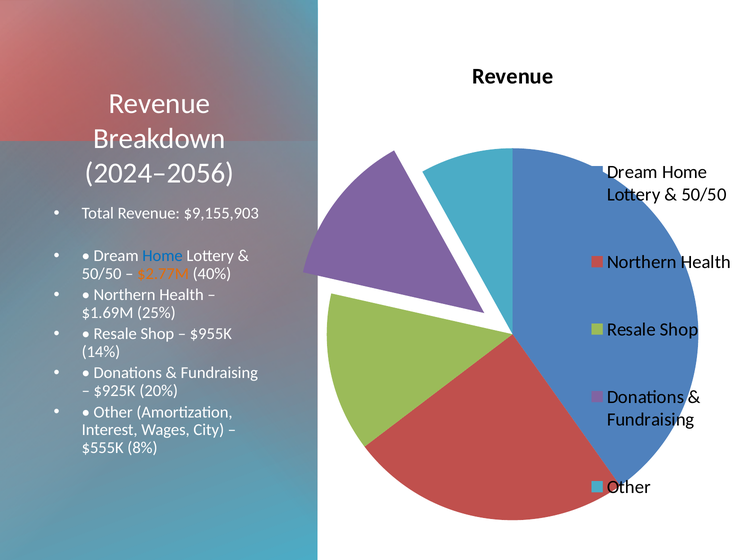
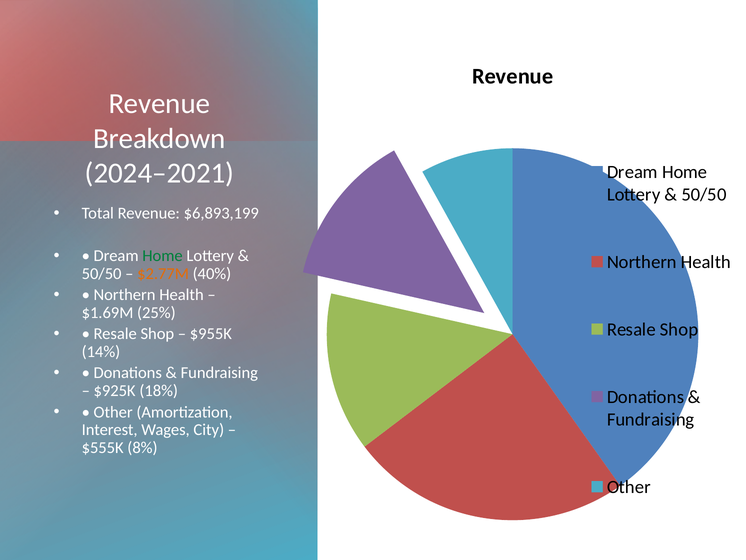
2024–2056: 2024–2056 -> 2024–2021
$9,155,903: $9,155,903 -> $6,893,199
Home at (162, 256) colour: blue -> green
20%: 20% -> 18%
